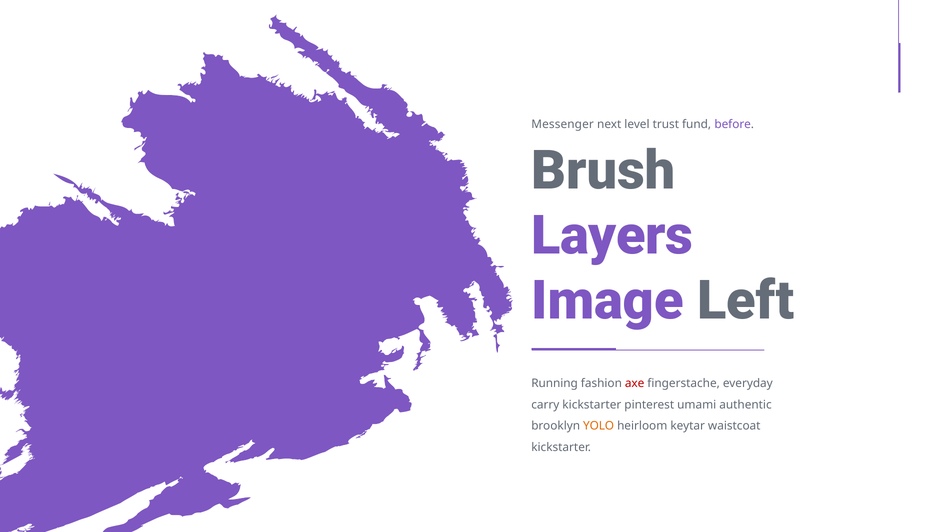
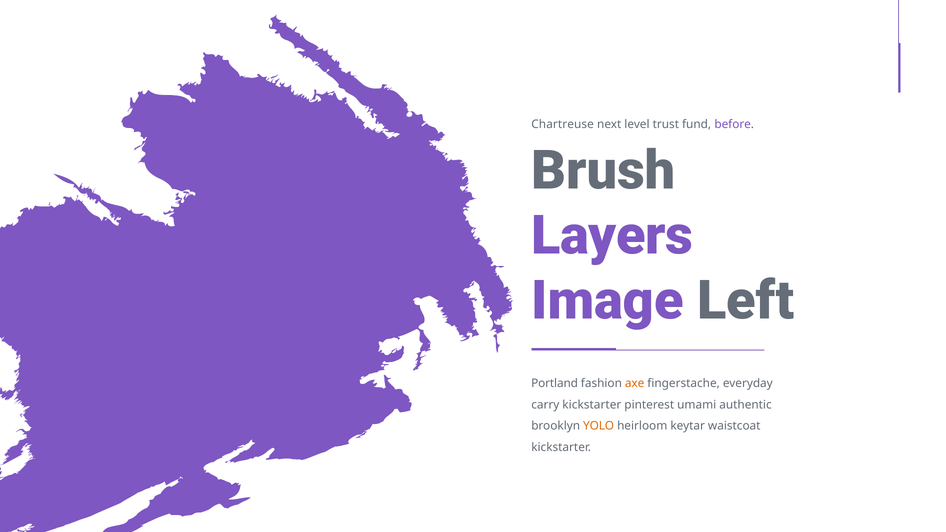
Messenger: Messenger -> Chartreuse
Running: Running -> Portland
axe colour: red -> orange
